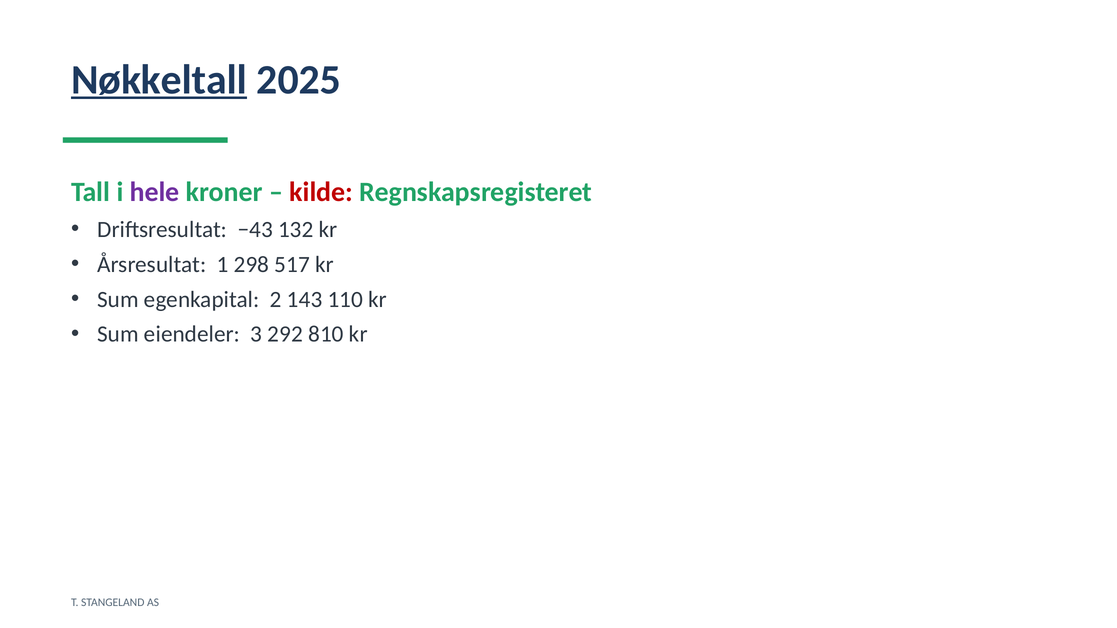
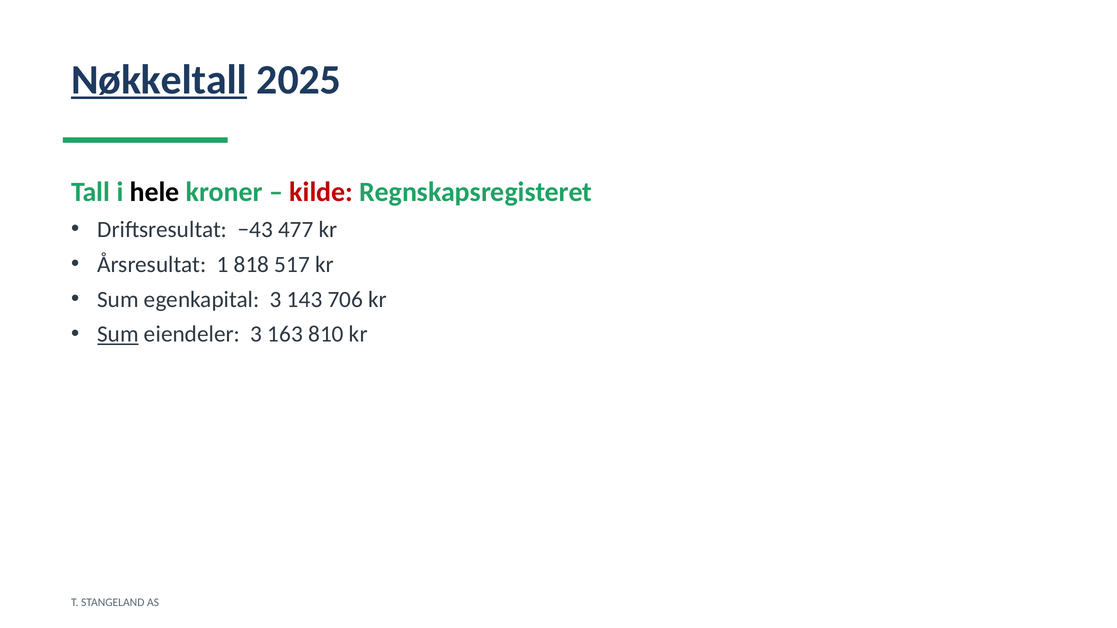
hele colour: purple -> black
132: 132 -> 477
298: 298 -> 818
egenkapital 2: 2 -> 3
110: 110 -> 706
Sum at (118, 334) underline: none -> present
292: 292 -> 163
